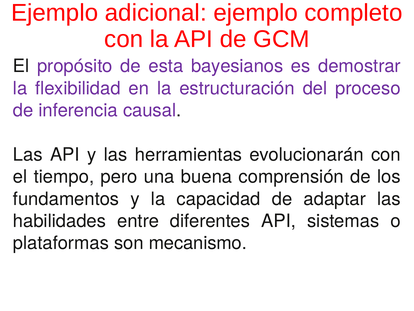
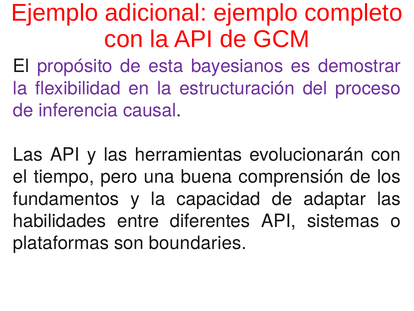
mecanismo: mecanismo -> boundaries
